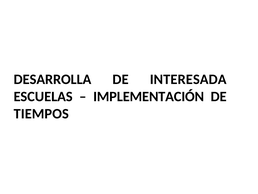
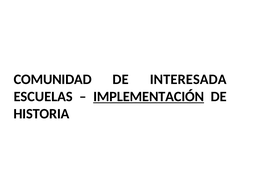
DESARROLLA: DESARROLLA -> COMUNIDAD
IMPLEMENTACIÓN underline: none -> present
TIEMPOS: TIEMPOS -> HISTORIA
